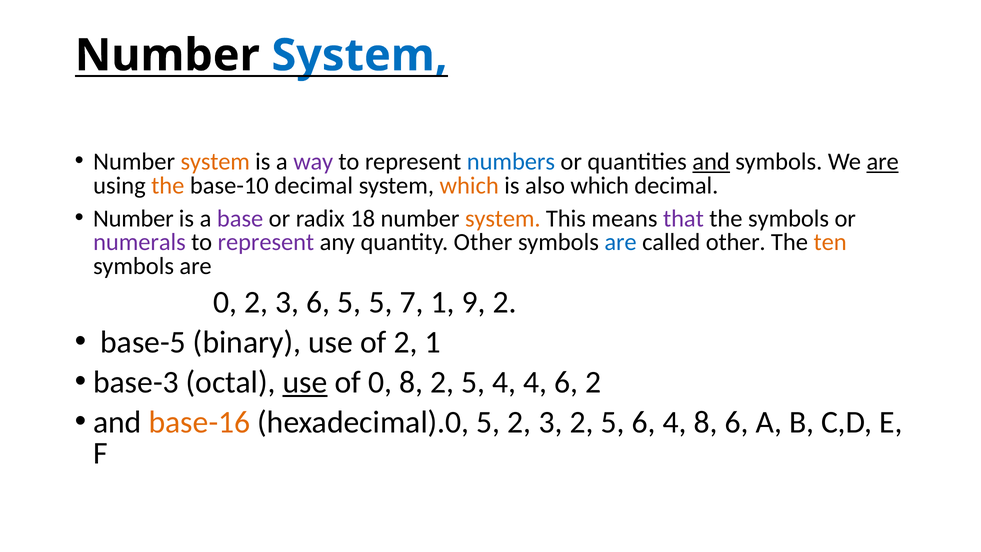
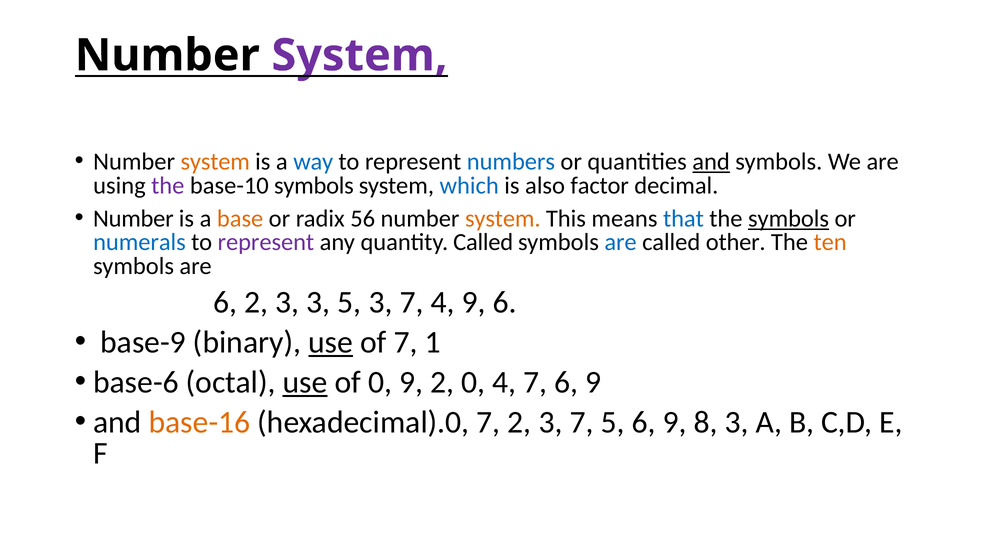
System at (359, 55) colour: blue -> purple
way colour: purple -> blue
are at (883, 162) underline: present -> none
the at (168, 185) colour: orange -> purple
base-10 decimal: decimal -> symbols
which at (469, 185) colour: orange -> blue
also which: which -> factor
base colour: purple -> orange
18: 18 -> 56
that colour: purple -> blue
symbols at (789, 218) underline: none -> present
numerals colour: purple -> blue
quantity Other: Other -> Called
0 at (225, 302): 0 -> 6
3 6: 6 -> 3
5 5: 5 -> 3
7 1: 1 -> 4
9 2: 2 -> 6
base-5: base-5 -> base-9
use at (331, 342) underline: none -> present
of 2: 2 -> 7
base-3: base-3 -> base-6
0 8: 8 -> 9
5 at (473, 382): 5 -> 0
4 4: 4 -> 7
2 at (593, 382): 2 -> 9
hexadecimal).0 5: 5 -> 7
2 3 2: 2 -> 7
5 6 4: 4 -> 9
8 6: 6 -> 3
